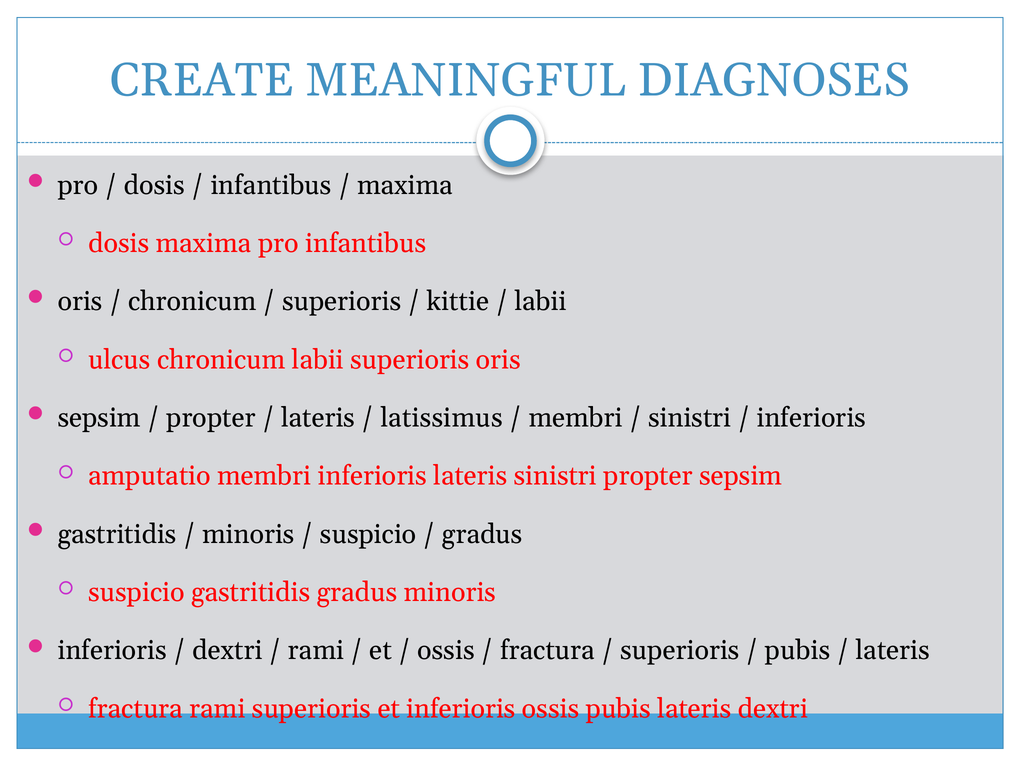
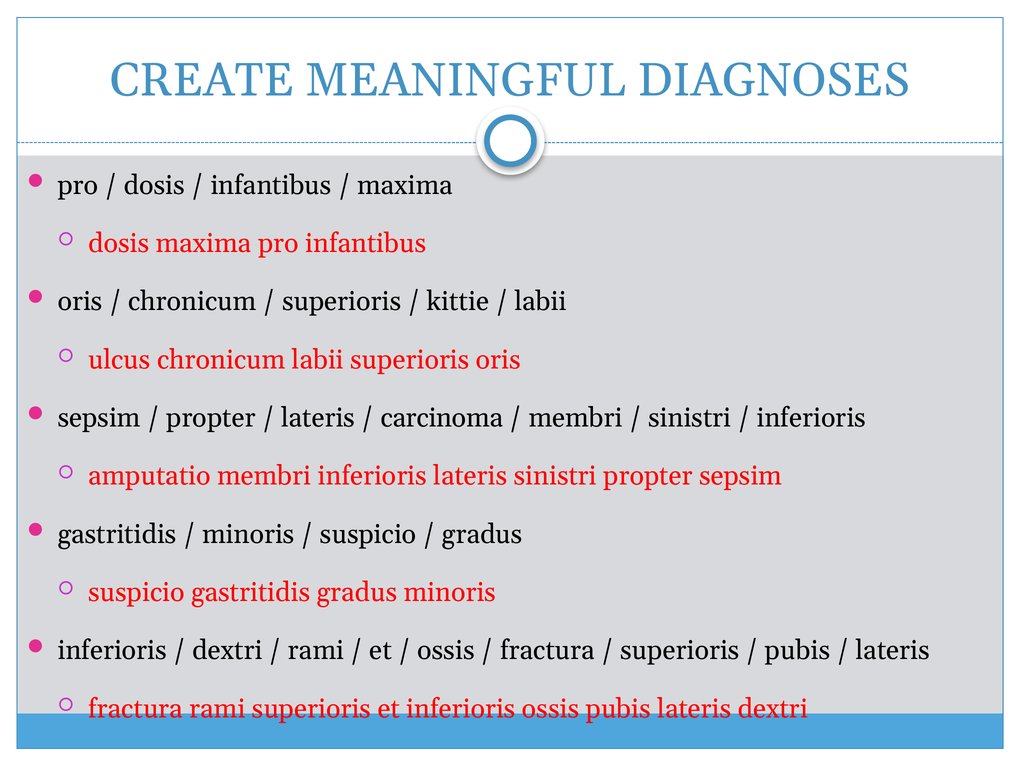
latissimus: latissimus -> carcinoma
